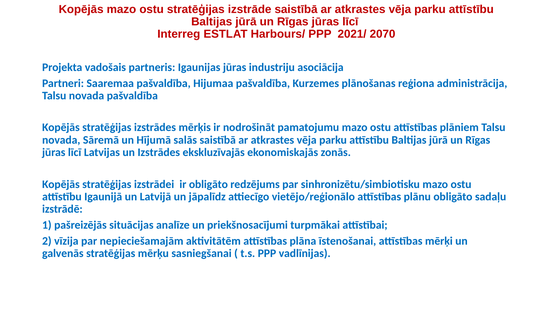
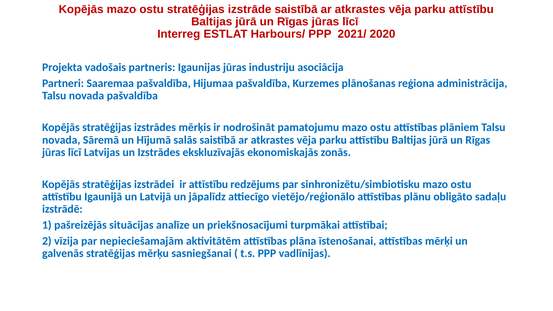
2070: 2070 -> 2020
ir obligāto: obligāto -> attīstību
